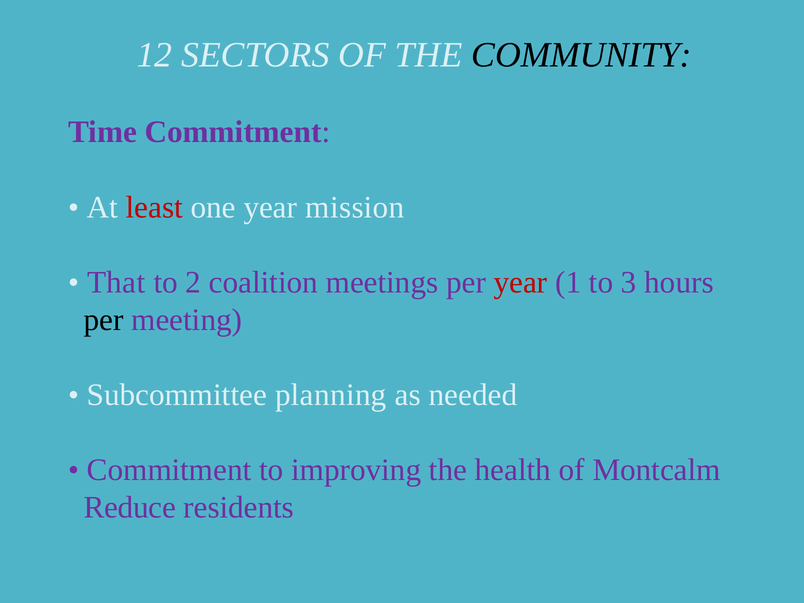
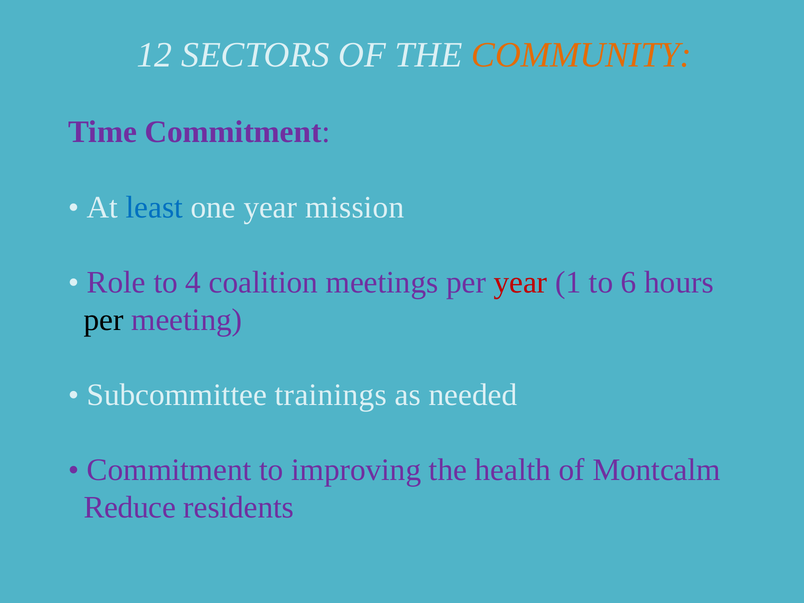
COMMUNITY colour: black -> orange
least colour: red -> blue
That: That -> Role
2: 2 -> 4
3: 3 -> 6
planning: planning -> trainings
